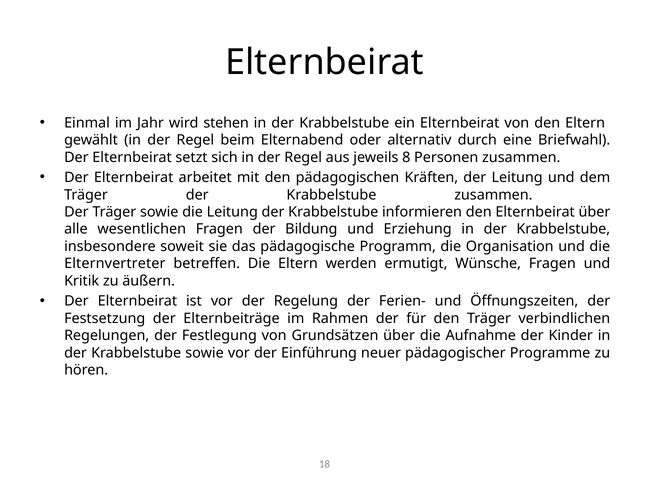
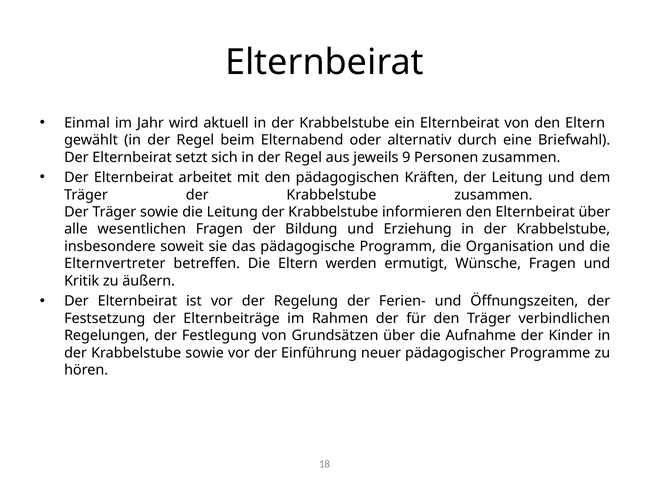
stehen: stehen -> aktuell
8: 8 -> 9
